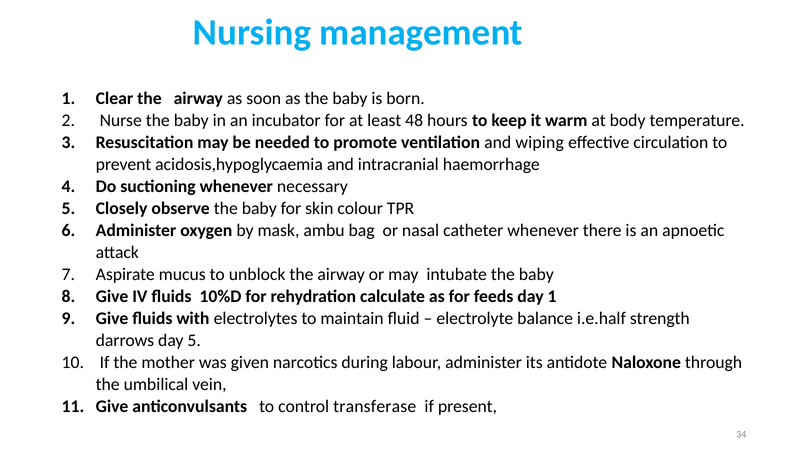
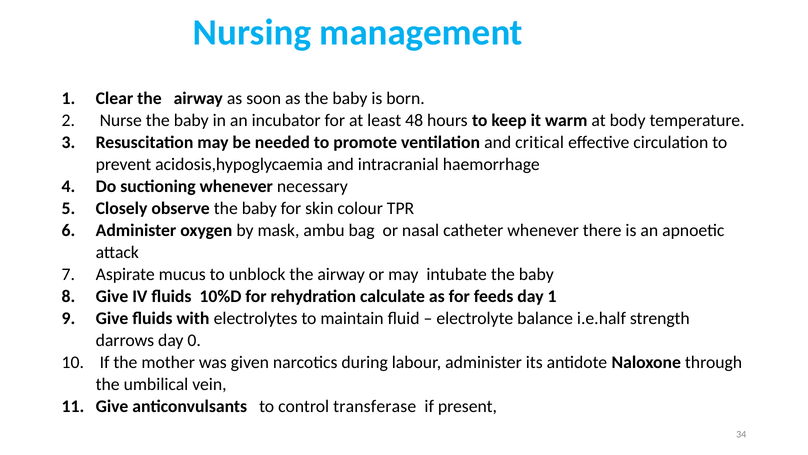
wiping: wiping -> critical
day 5: 5 -> 0
